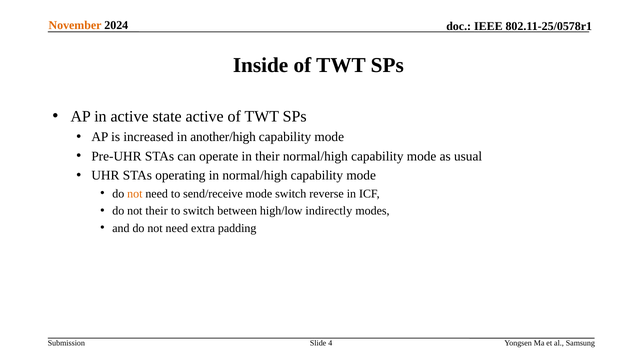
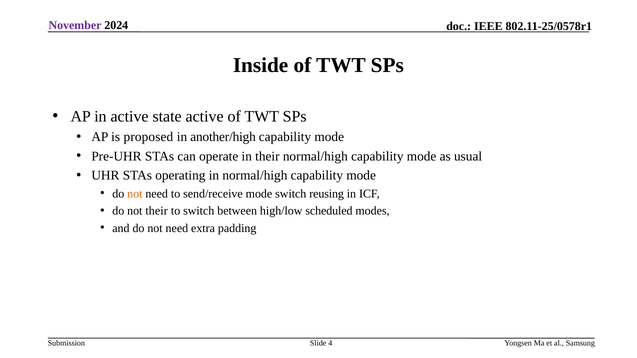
November colour: orange -> purple
increased: increased -> proposed
reverse: reverse -> reusing
indirectly: indirectly -> scheduled
